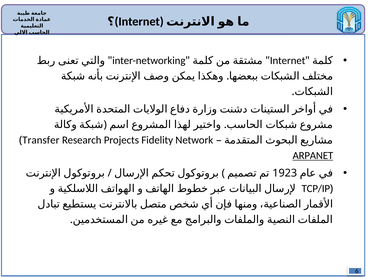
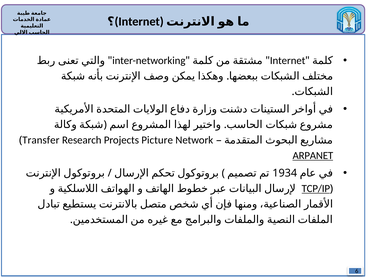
Fidelity: Fidelity -> Picture
1923: 1923 -> 1934
TCP/IP underline: none -> present
